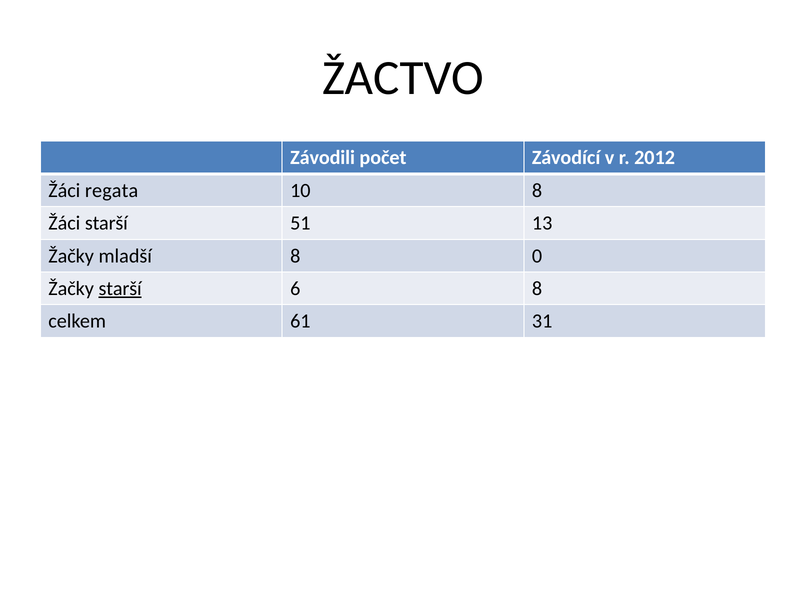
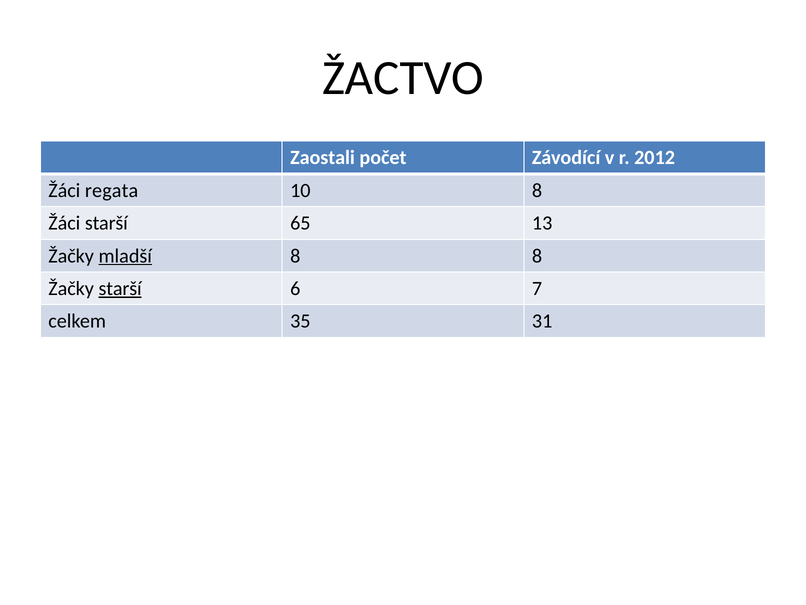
Závodili: Závodili -> Zaostali
51: 51 -> 65
mladší underline: none -> present
8 0: 0 -> 8
6 8: 8 -> 7
61: 61 -> 35
